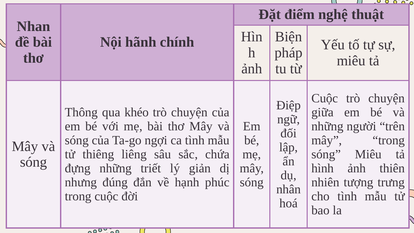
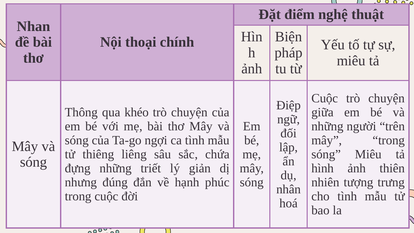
hãnh: hãnh -> thoại
